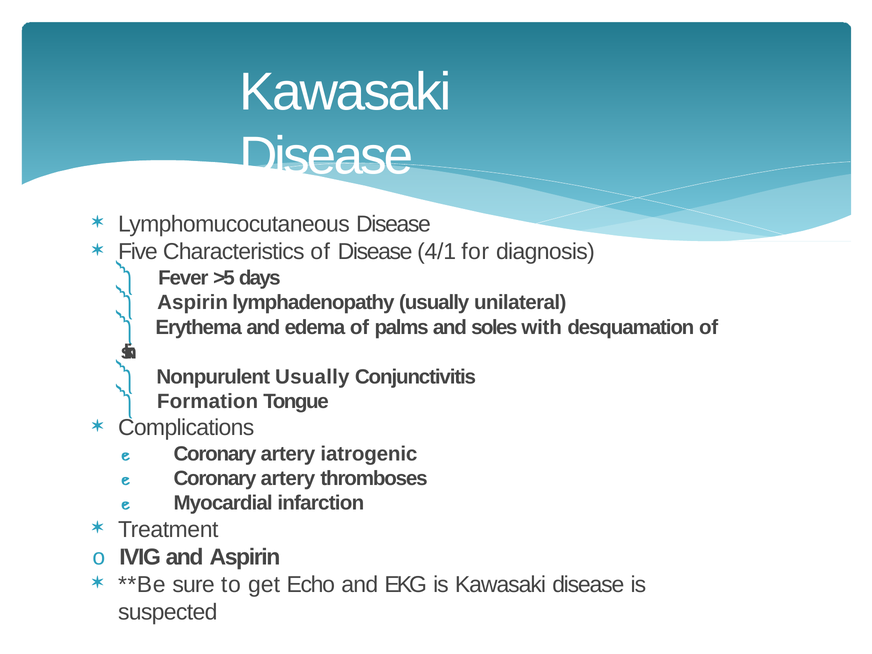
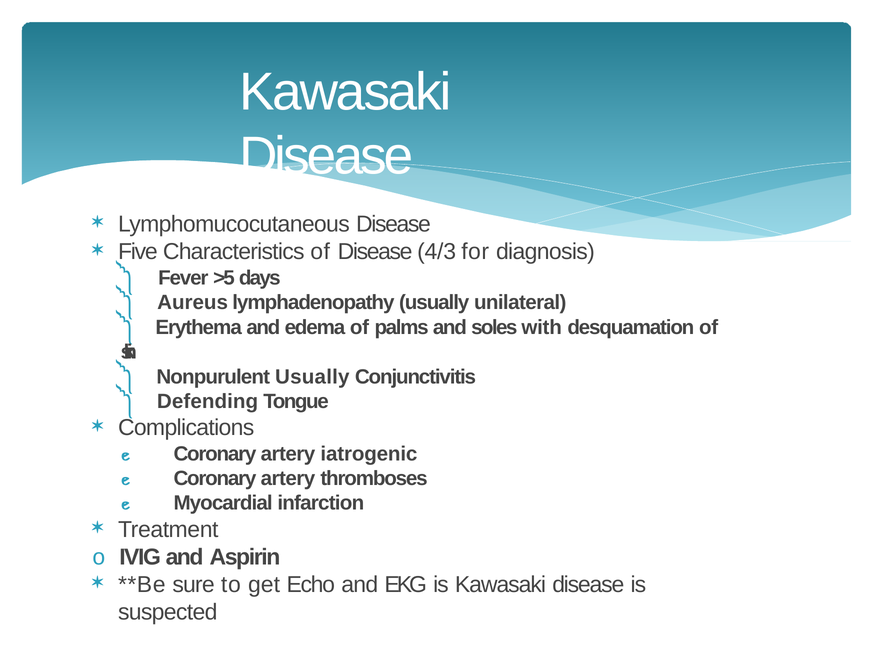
4/1: 4/1 -> 4/3
Aspirin at (193, 303): Aspirin -> Aureus
Formation: Formation -> Defending
